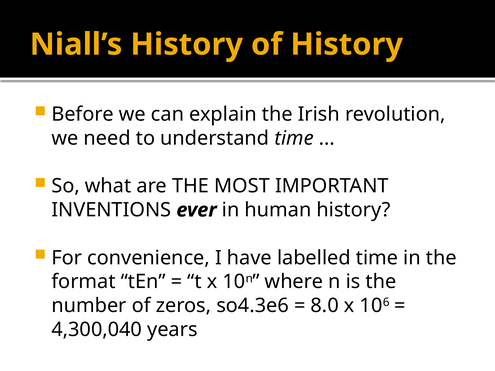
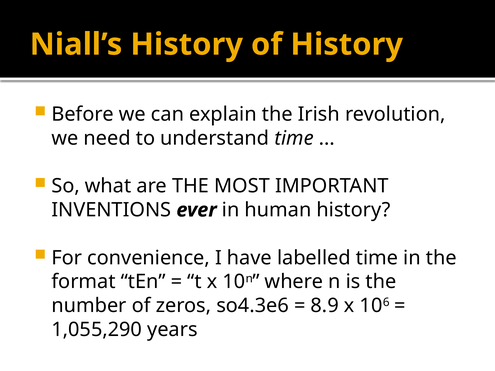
8.0: 8.0 -> 8.9
4,300,040: 4,300,040 -> 1,055,290
